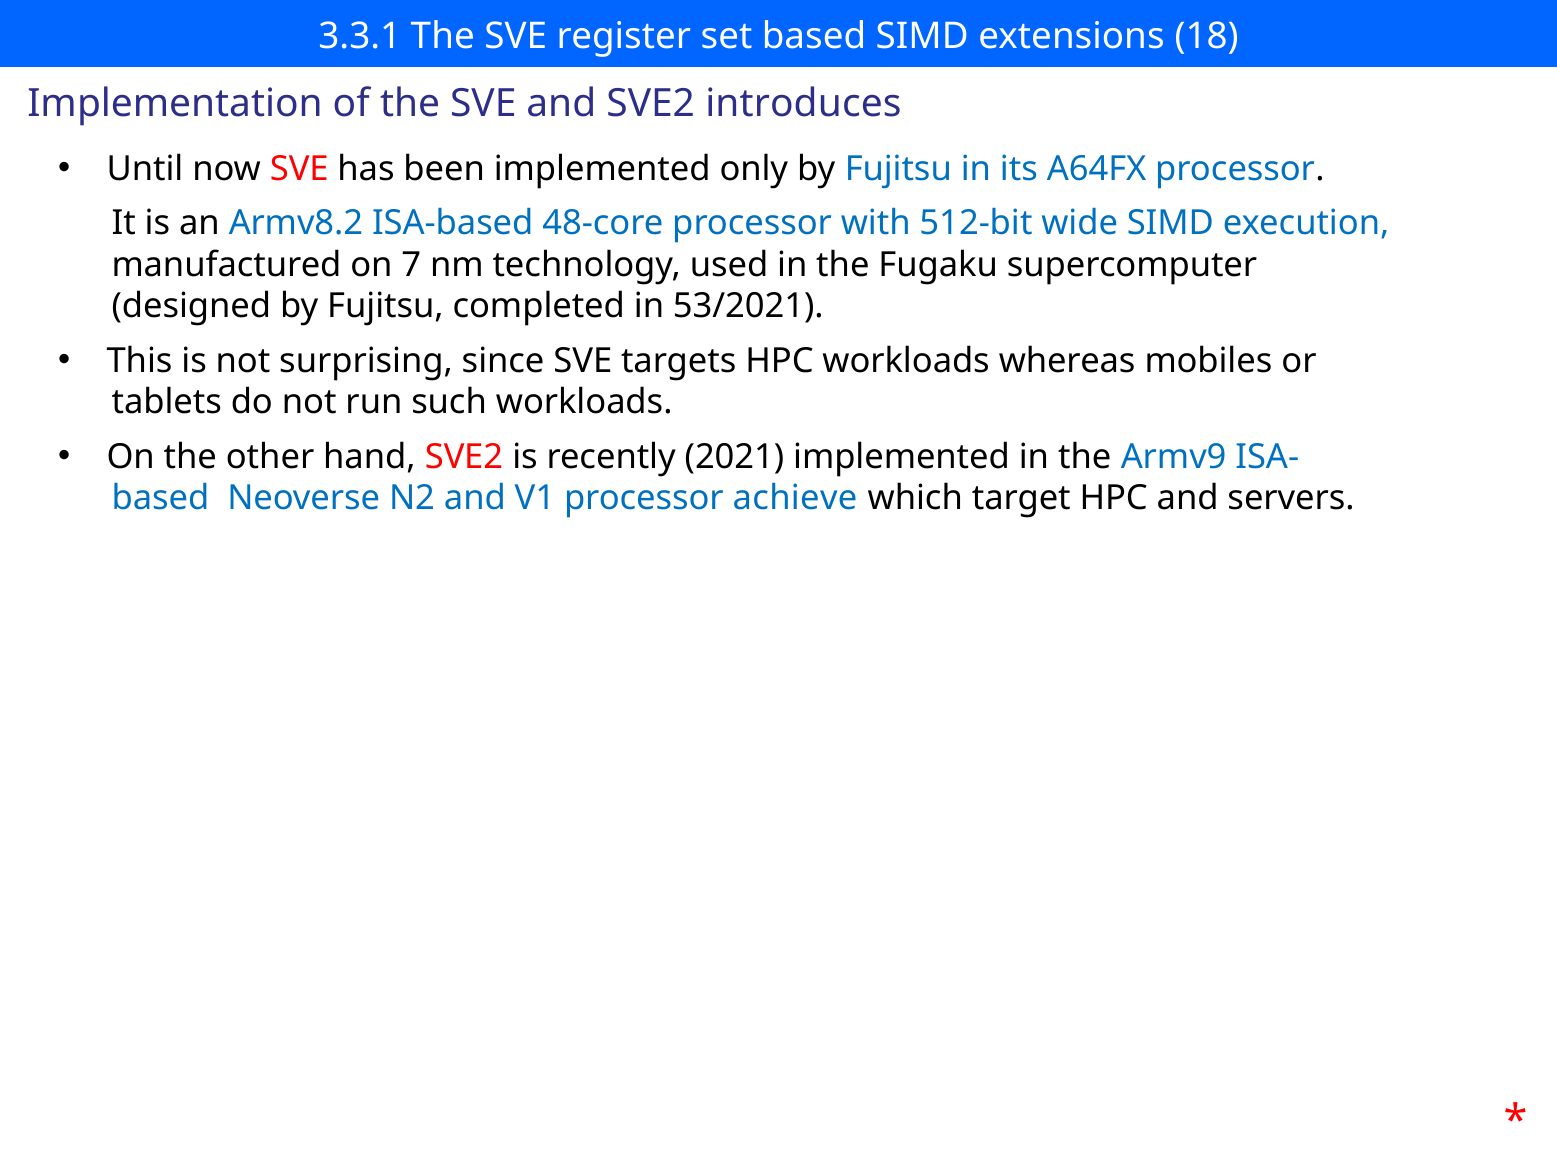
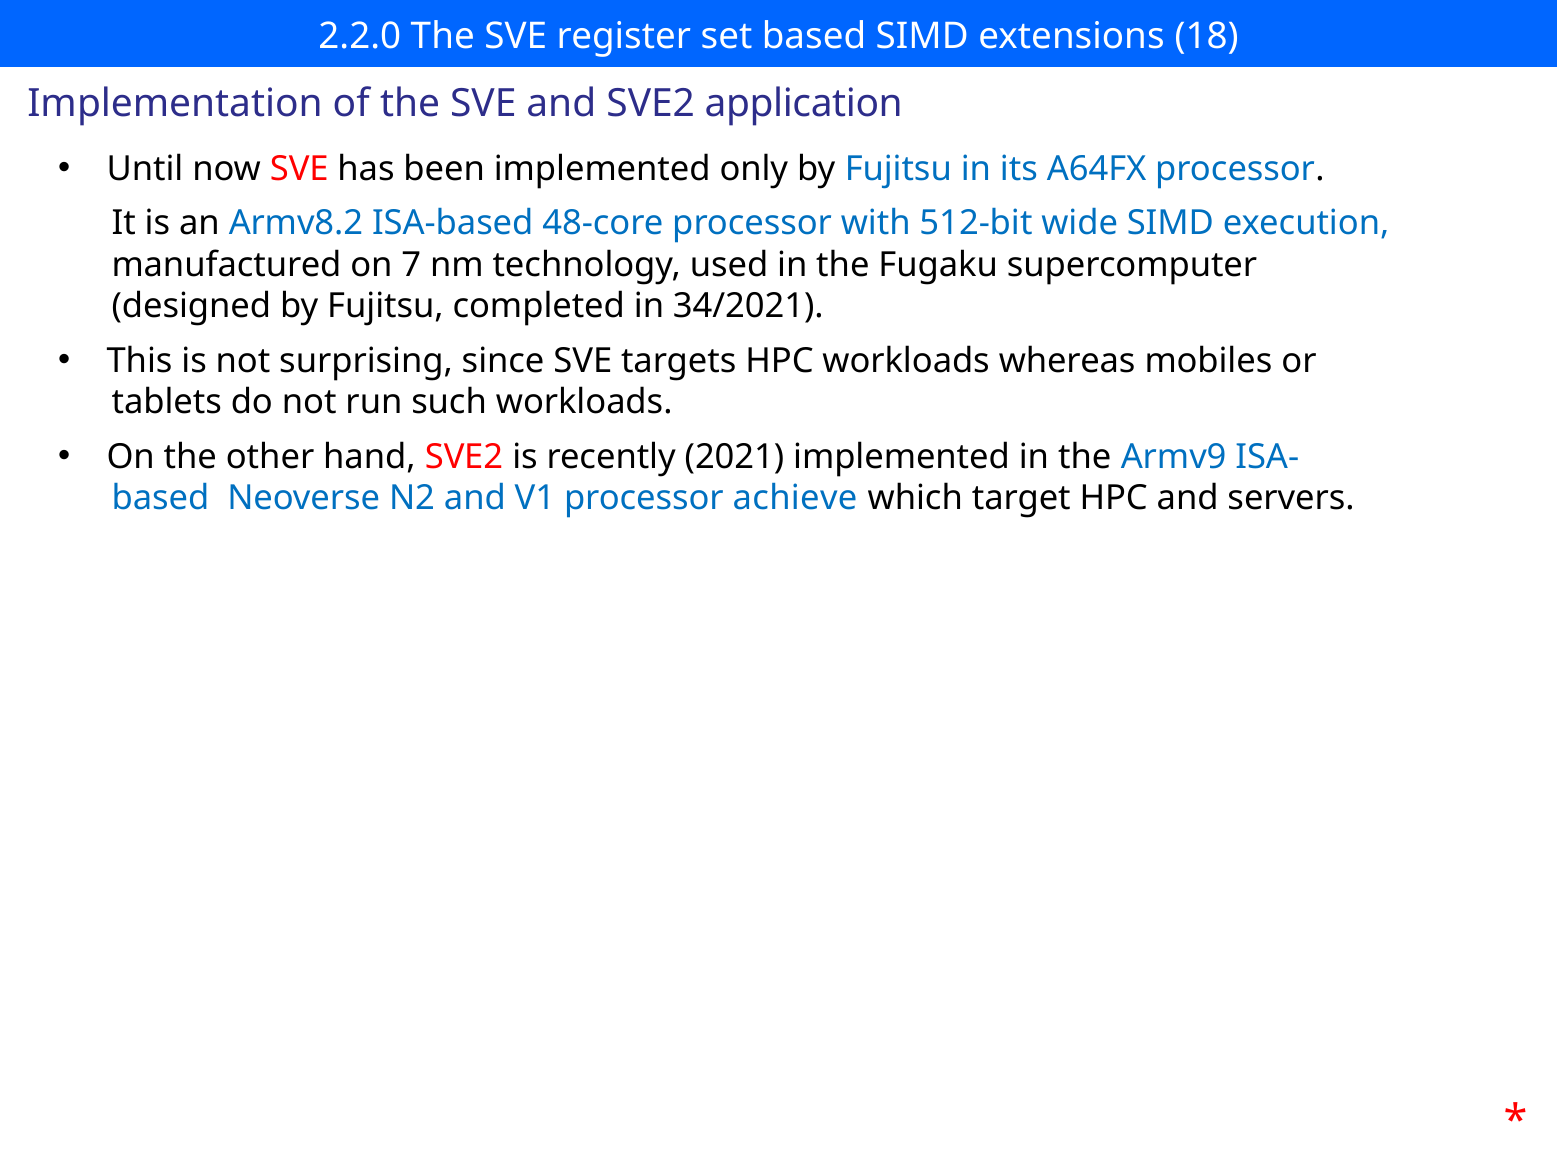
3.3.1: 3.3.1 -> 2.2.0
introduces: introduces -> application
53/2021: 53/2021 -> 34/2021
